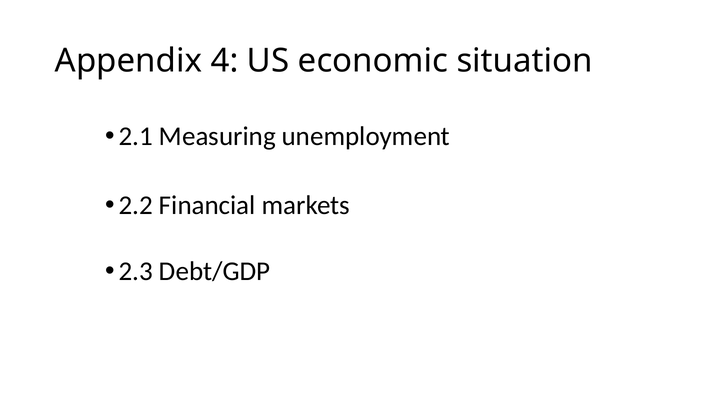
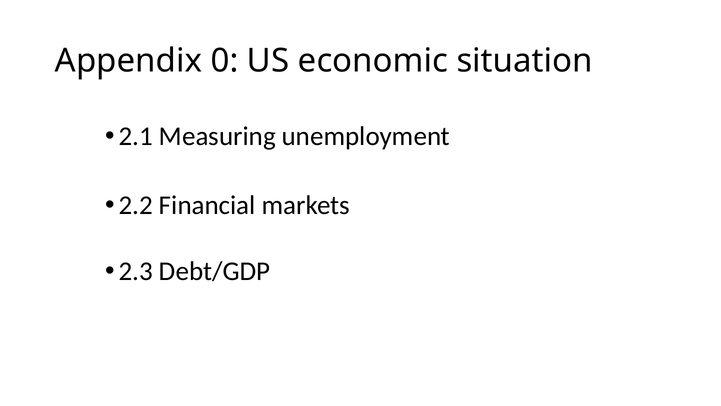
4: 4 -> 0
